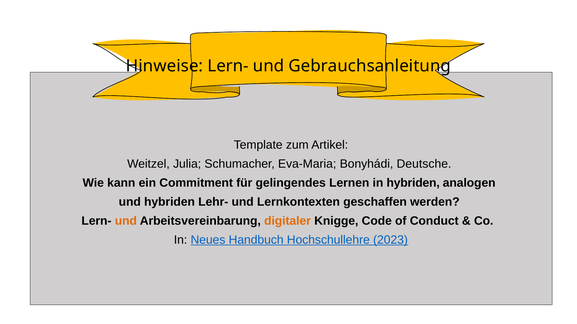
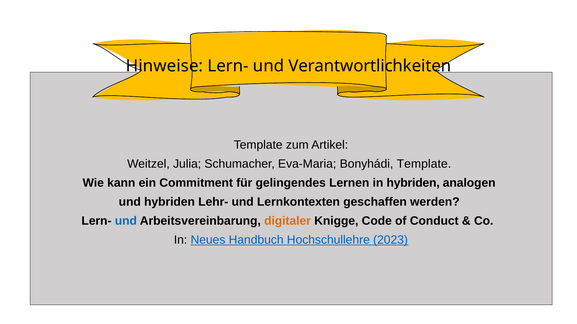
Gebrauchsanleitung: Gebrauchsanleitung -> Verantwortlichkeiten
Bonyhádi Deutsche: Deutsche -> Template
und at (126, 221) colour: orange -> blue
